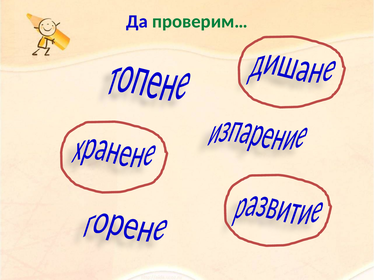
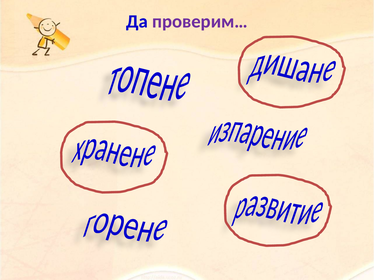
проверим… colour: green -> purple
